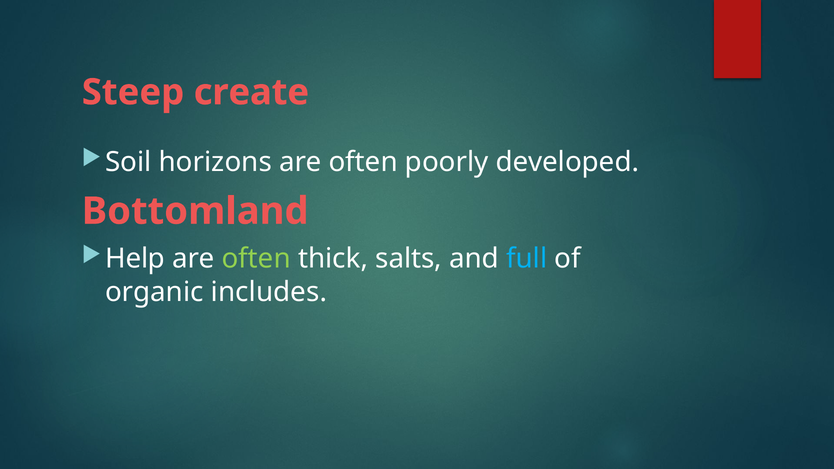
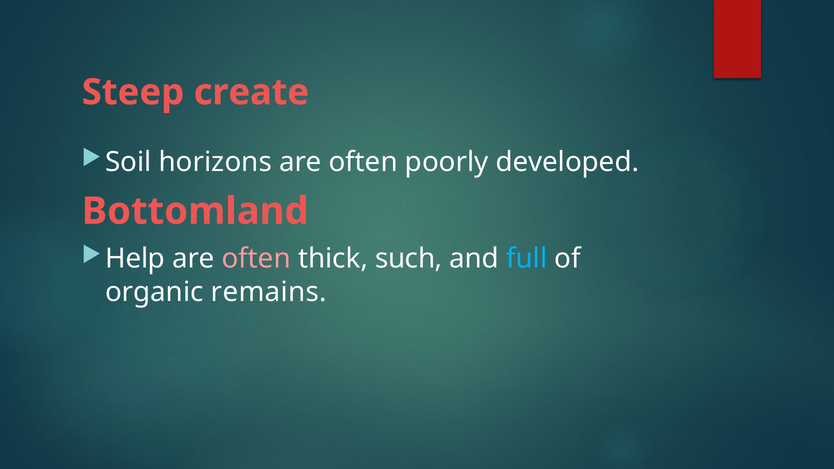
often at (256, 259) colour: light green -> pink
salts: salts -> such
includes: includes -> remains
